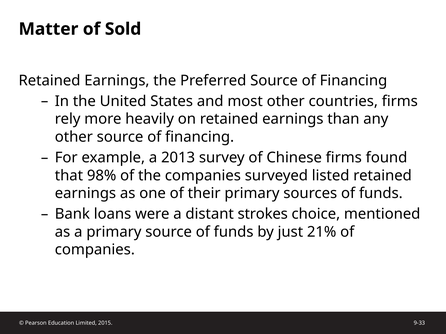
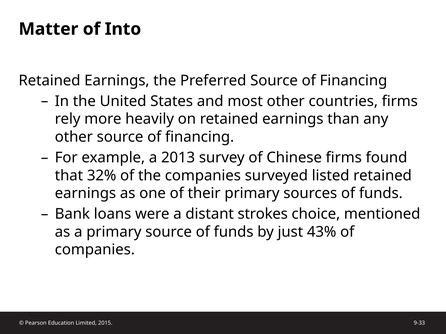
Sold: Sold -> Into
98%: 98% -> 32%
21%: 21% -> 43%
